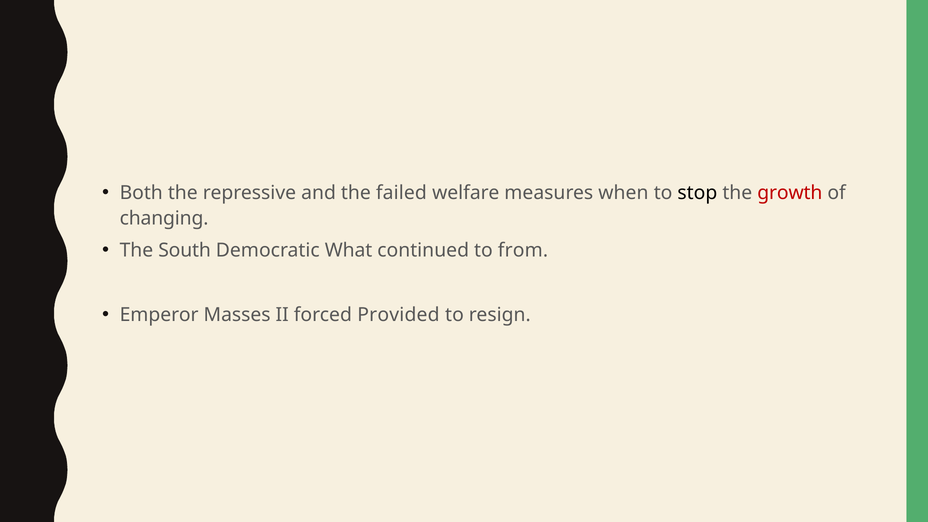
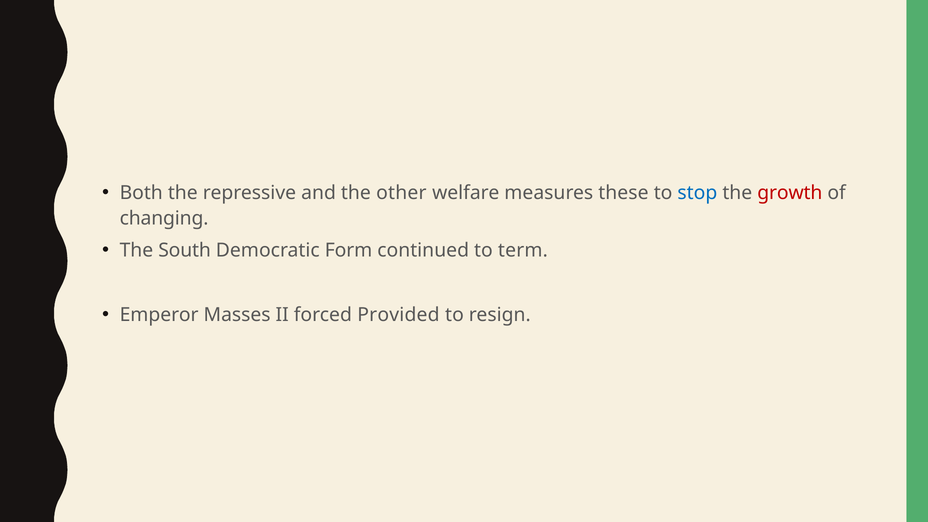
failed: failed -> other
when: when -> these
stop colour: black -> blue
What: What -> Form
from: from -> term
